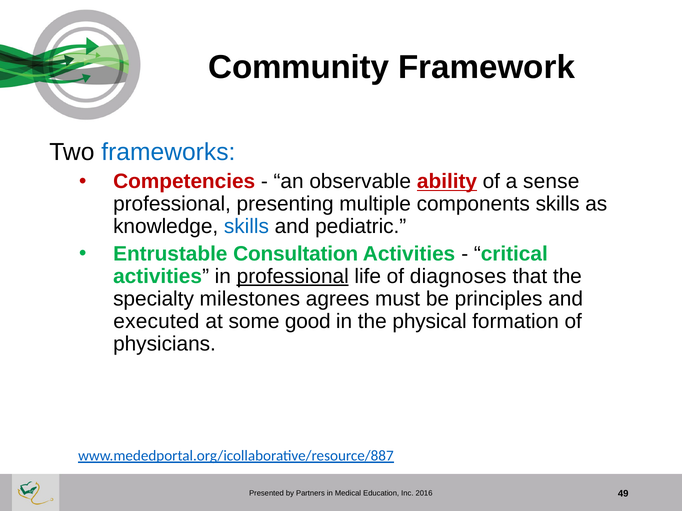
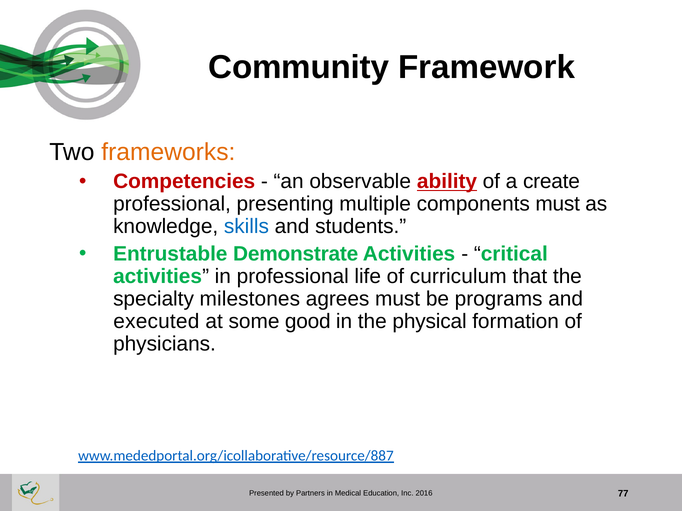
frameworks colour: blue -> orange
sense: sense -> create
components skills: skills -> must
pediatric: pediatric -> students
Consultation: Consultation -> Demonstrate
professional at (293, 276) underline: present -> none
diagnoses: diagnoses -> curriculum
principles: principles -> programs
49: 49 -> 77
